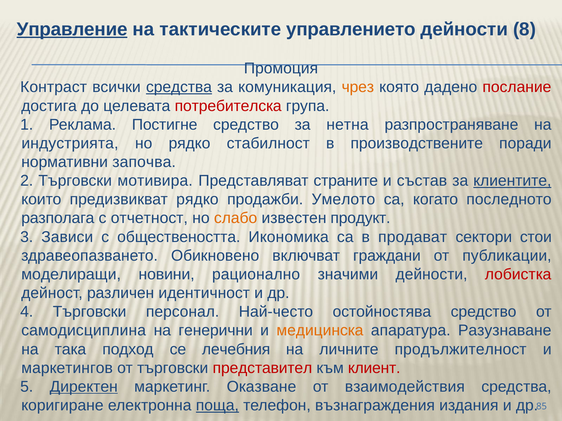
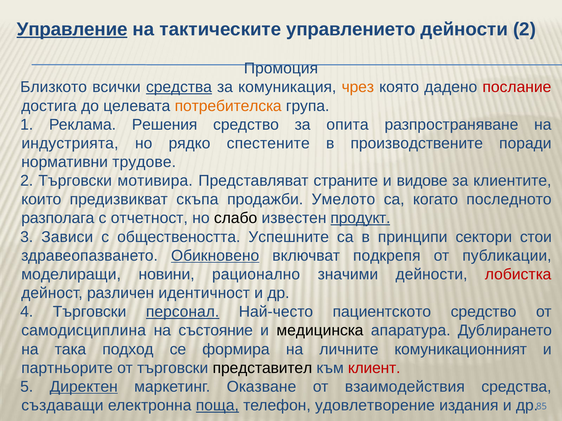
дейности 8: 8 -> 2
Контраст: Контраст -> Близкото
потребителска colour: red -> orange
Постигне: Постигне -> Решения
нетна: нетна -> опита
стабилност: стабилност -> спестените
започва: започва -> трудове
състав: състав -> видове
клиентите underline: present -> none
предизвикват рядко: рядко -> скъпа
слабо colour: orange -> black
продукт underline: none -> present
Икономика: Икономика -> Успешните
продават: продават -> принципи
Обикновено underline: none -> present
граждани: граждани -> подкрепя
персонал underline: none -> present
остойностява: остойностява -> пациентското
генерични: генерични -> състояние
медицинска colour: orange -> black
Разузнаване: Разузнаване -> Дублирането
лечебния: лечебния -> формира
продължителност: продължителност -> комуникационният
маркетингов: маркетингов -> партньорите
представител colour: red -> black
коригиране: коригиране -> създаващи
възнаграждения: възнаграждения -> удовлетворение
